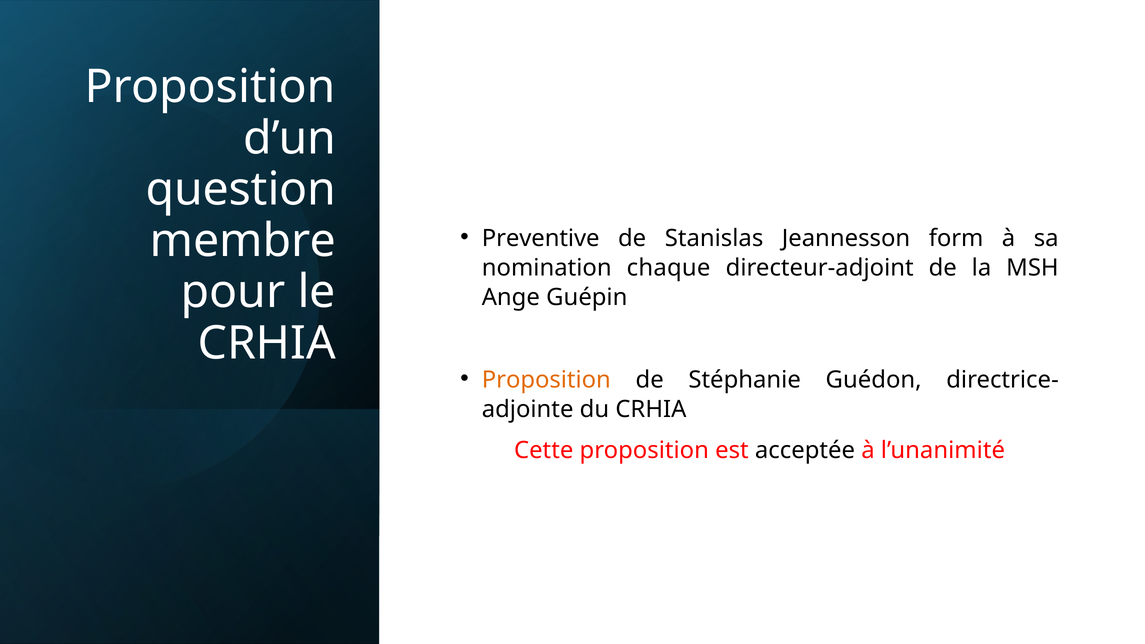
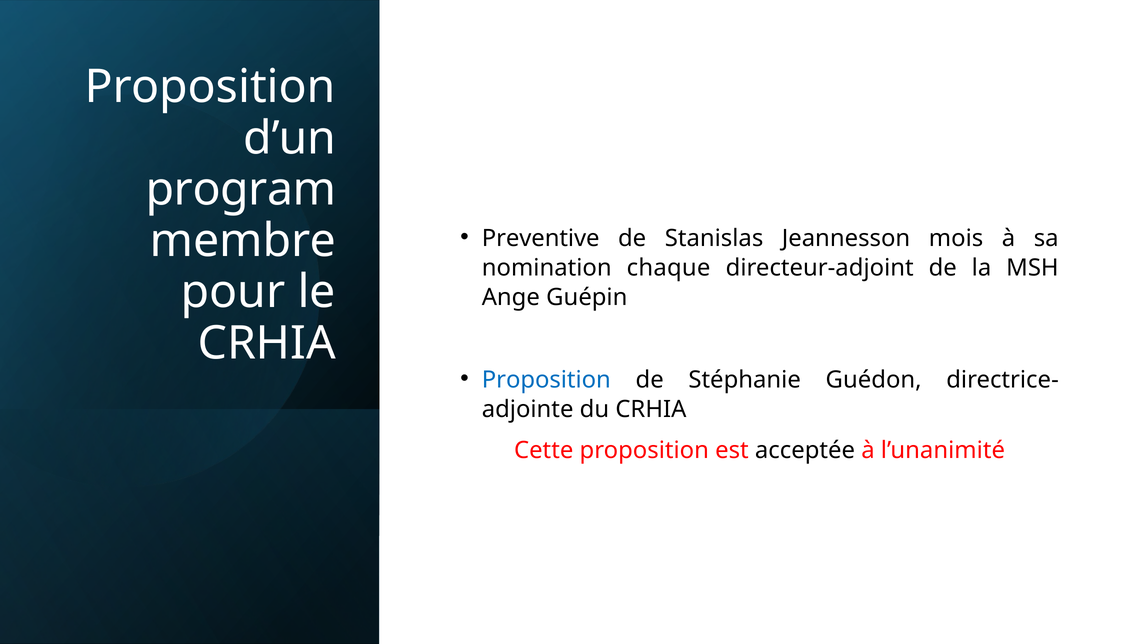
question: question -> program
form: form -> mois
Proposition at (546, 380) colour: orange -> blue
